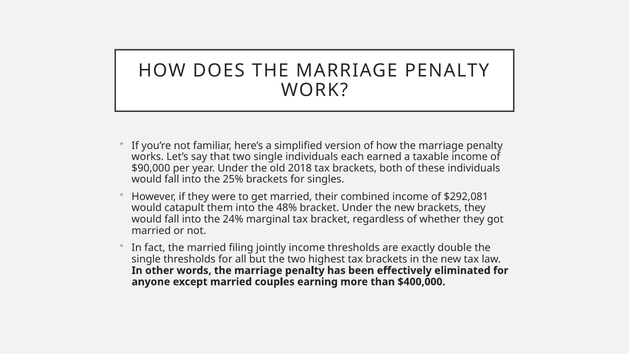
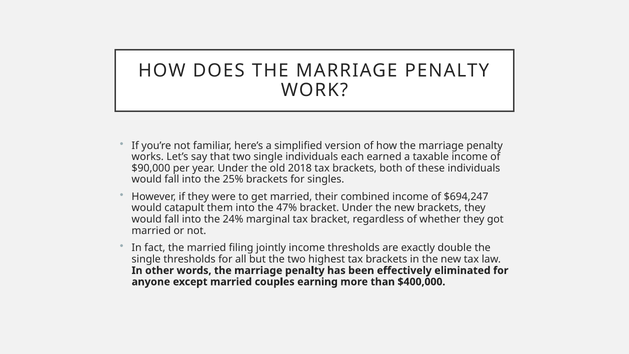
$292,081: $292,081 -> $694,247
48%: 48% -> 47%
